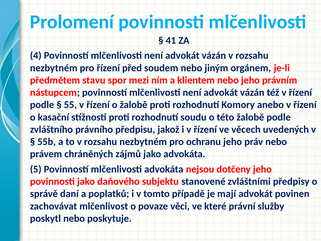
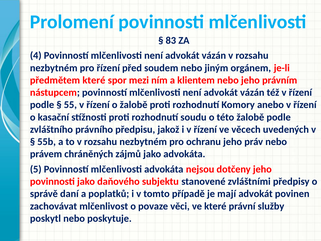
41: 41 -> 83
předmětem stavu: stavu -> které
